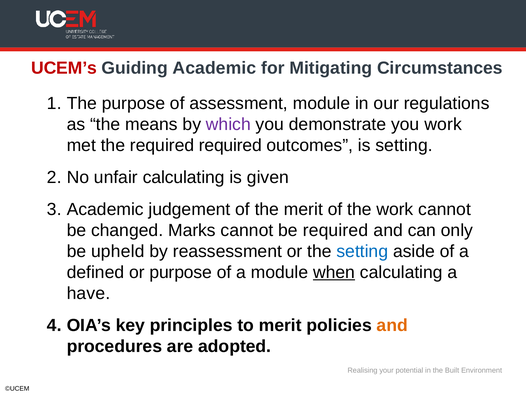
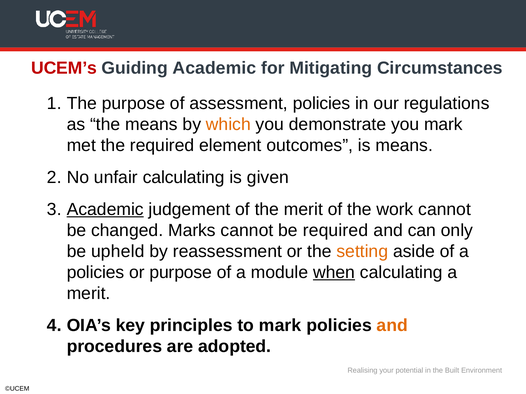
assessment module: module -> policies
which colour: purple -> orange
you work: work -> mark
required required: required -> element
is setting: setting -> means
Academic at (105, 210) underline: none -> present
setting at (362, 252) colour: blue -> orange
defined at (95, 273): defined -> policies
have at (89, 294): have -> merit
to merit: merit -> mark
